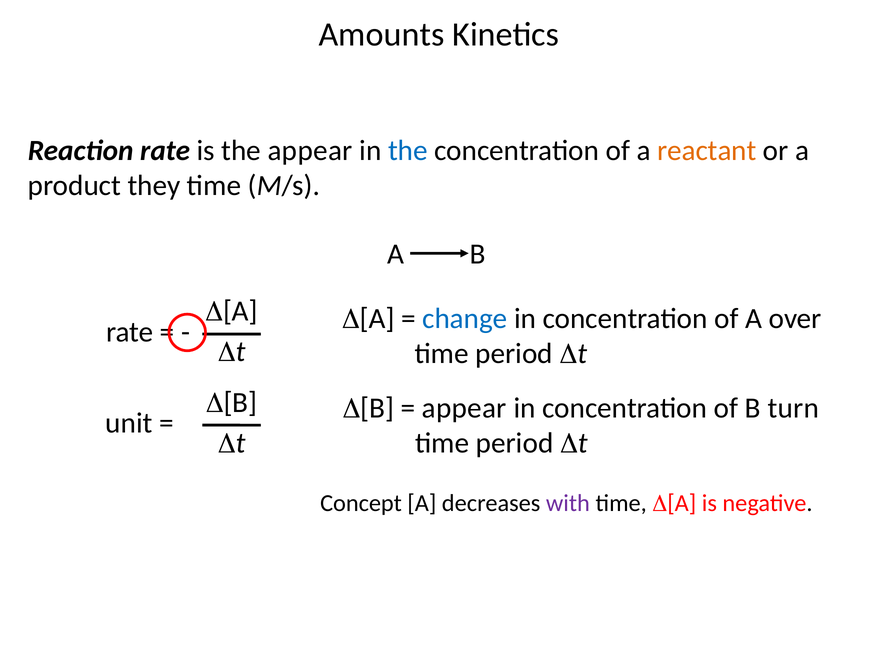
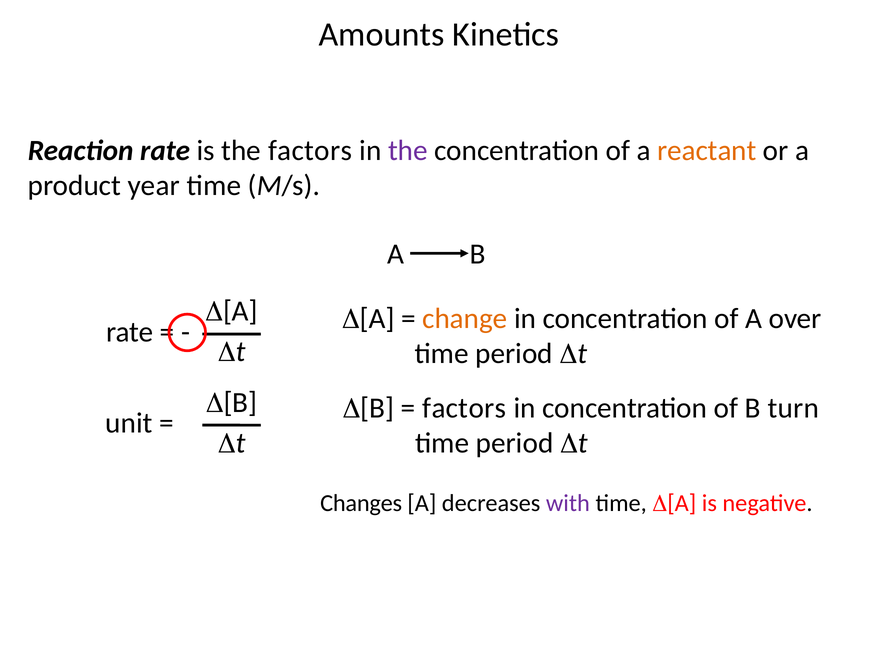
the appear: appear -> factors
the at (408, 150) colour: blue -> purple
they: they -> year
change colour: blue -> orange
appear at (464, 408): appear -> factors
Concept: Concept -> Changes
